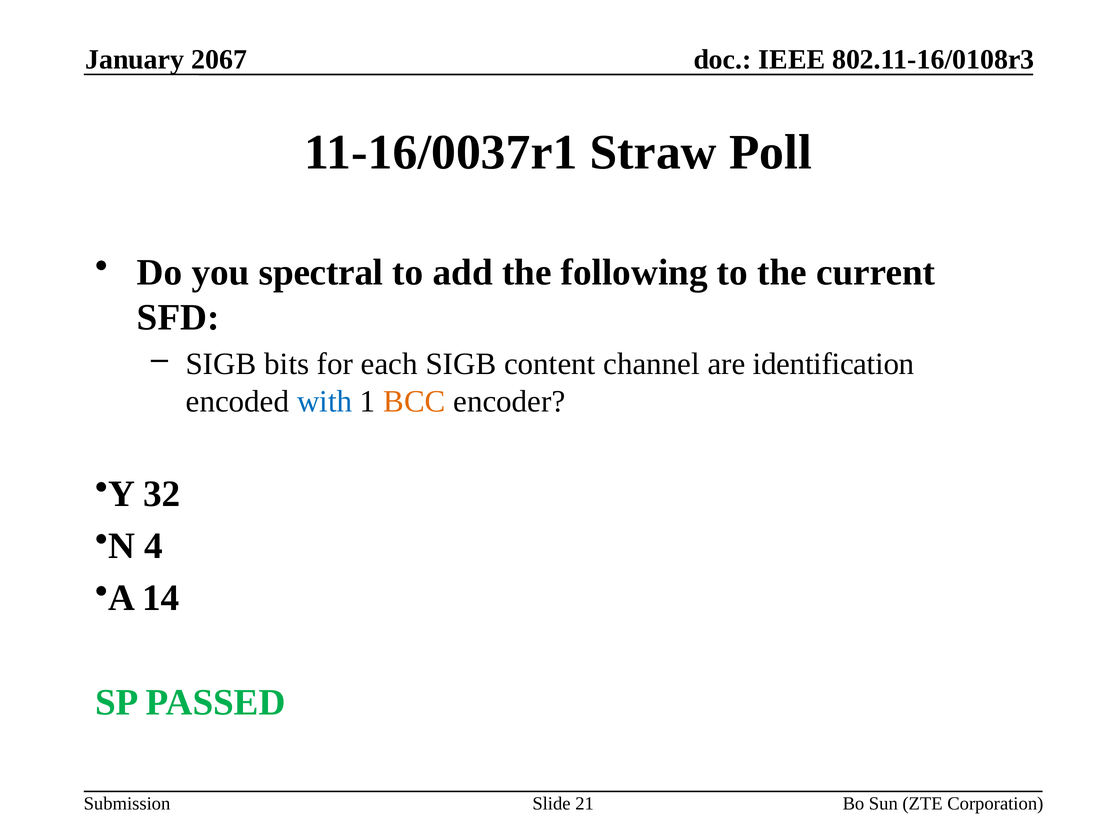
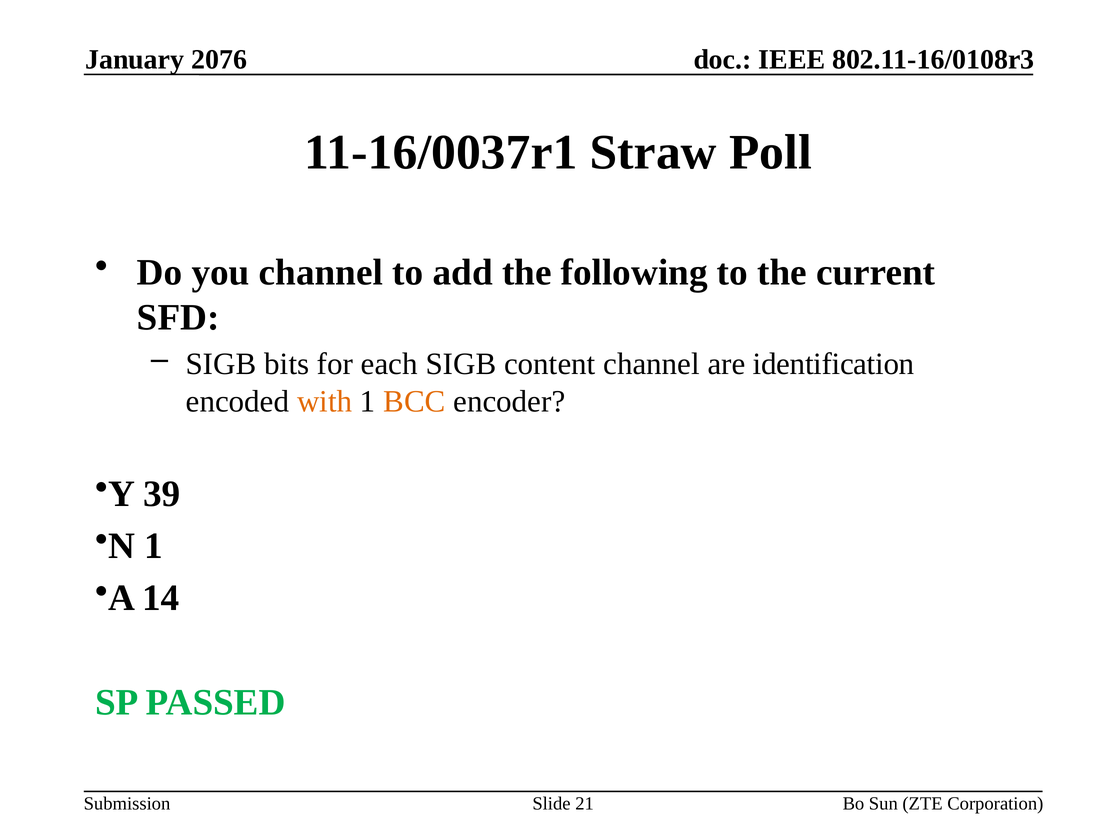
2067: 2067 -> 2076
you spectral: spectral -> channel
with colour: blue -> orange
32: 32 -> 39
N 4: 4 -> 1
